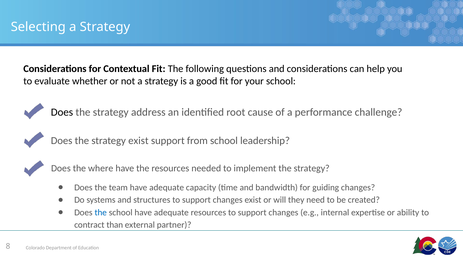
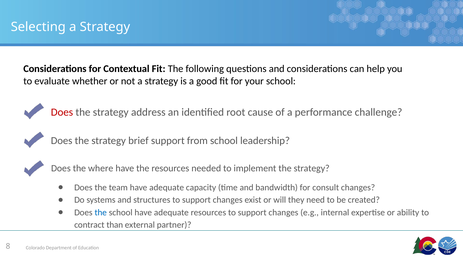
Does at (62, 113) colour: black -> red
strategy exist: exist -> brief
guiding: guiding -> consult
